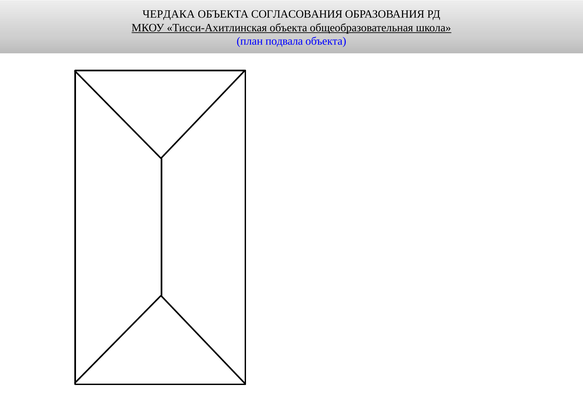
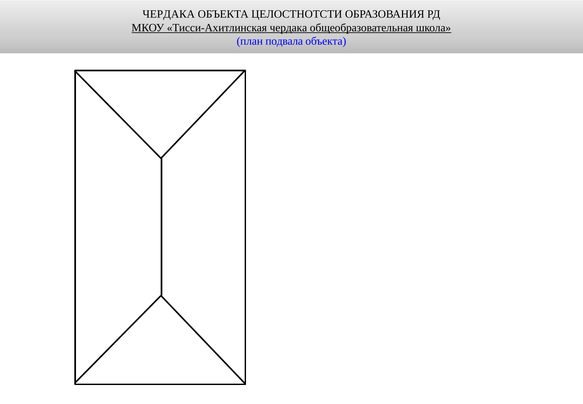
СОГЛАСОВАНИЯ: СОГЛАСОВАНИЯ -> ЦЕЛОСТНОТСТИ
Тисси-Ахитлинская объекта: объекта -> чердака
